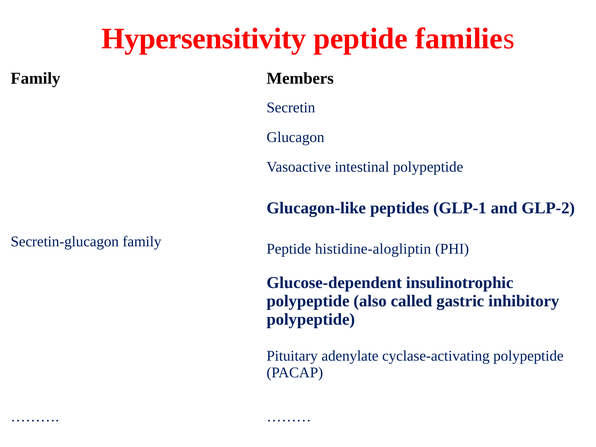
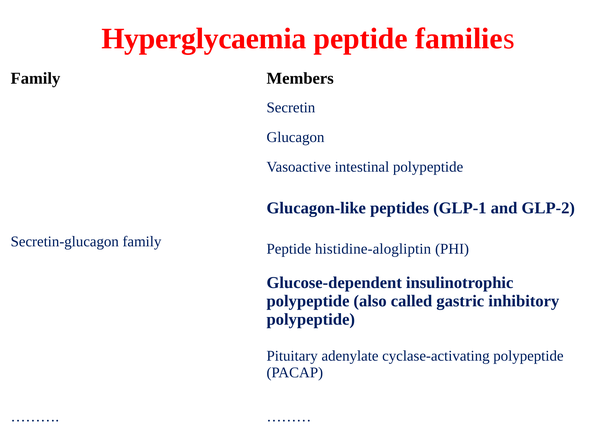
Hypersensitivity: Hypersensitivity -> Hyperglycaemia
